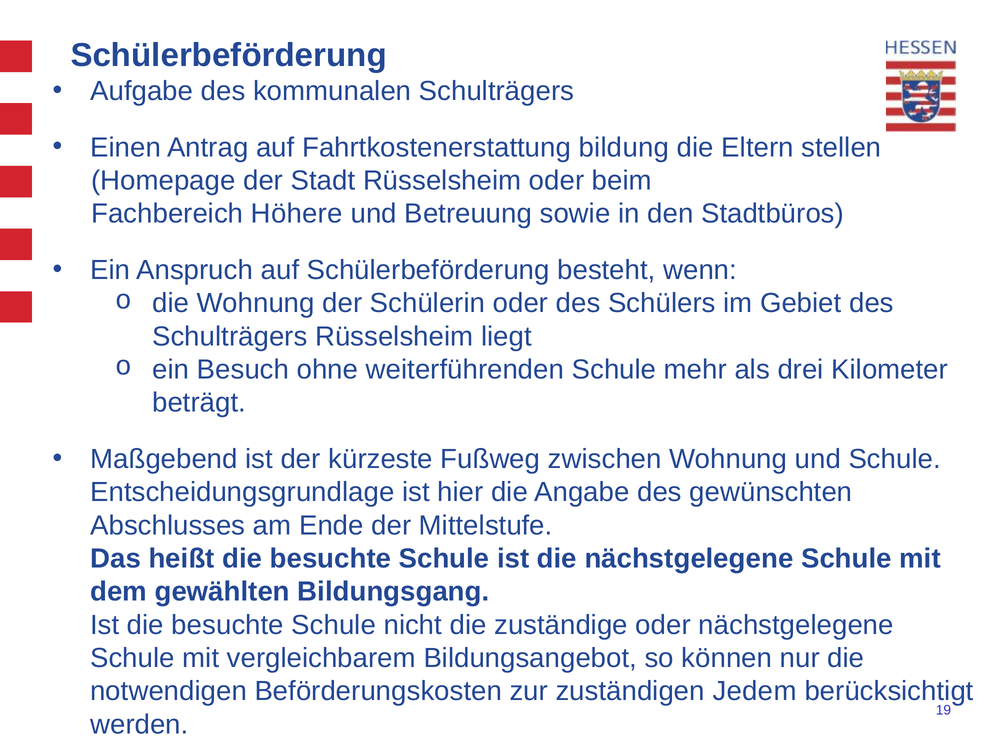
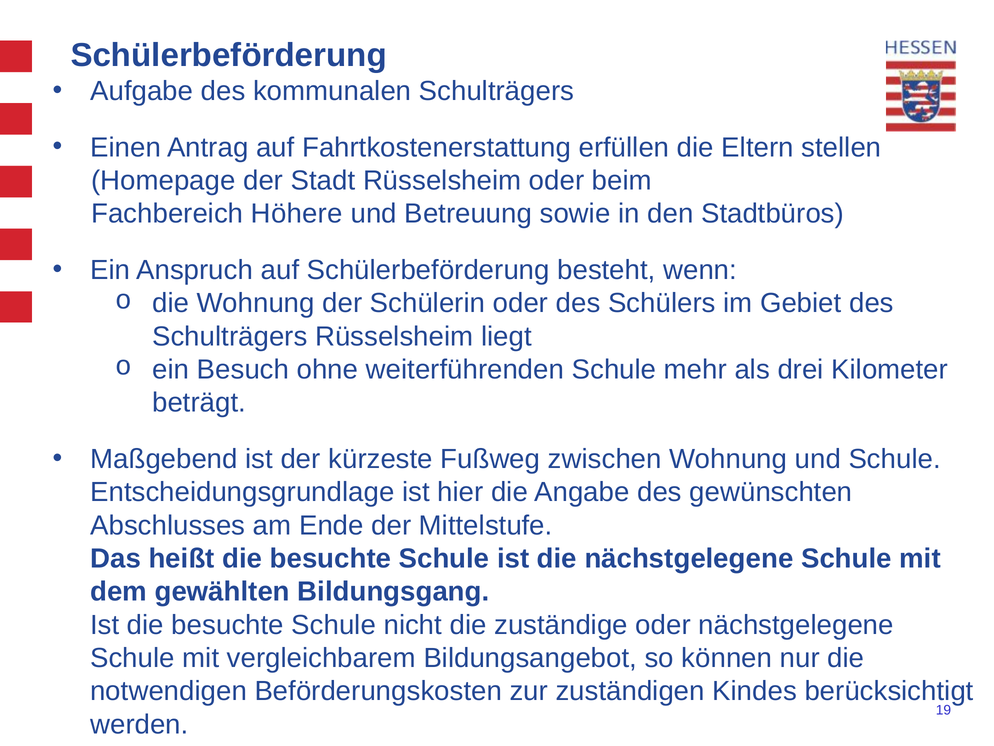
bildung: bildung -> erfüllen
Jedem: Jedem -> Kindes
